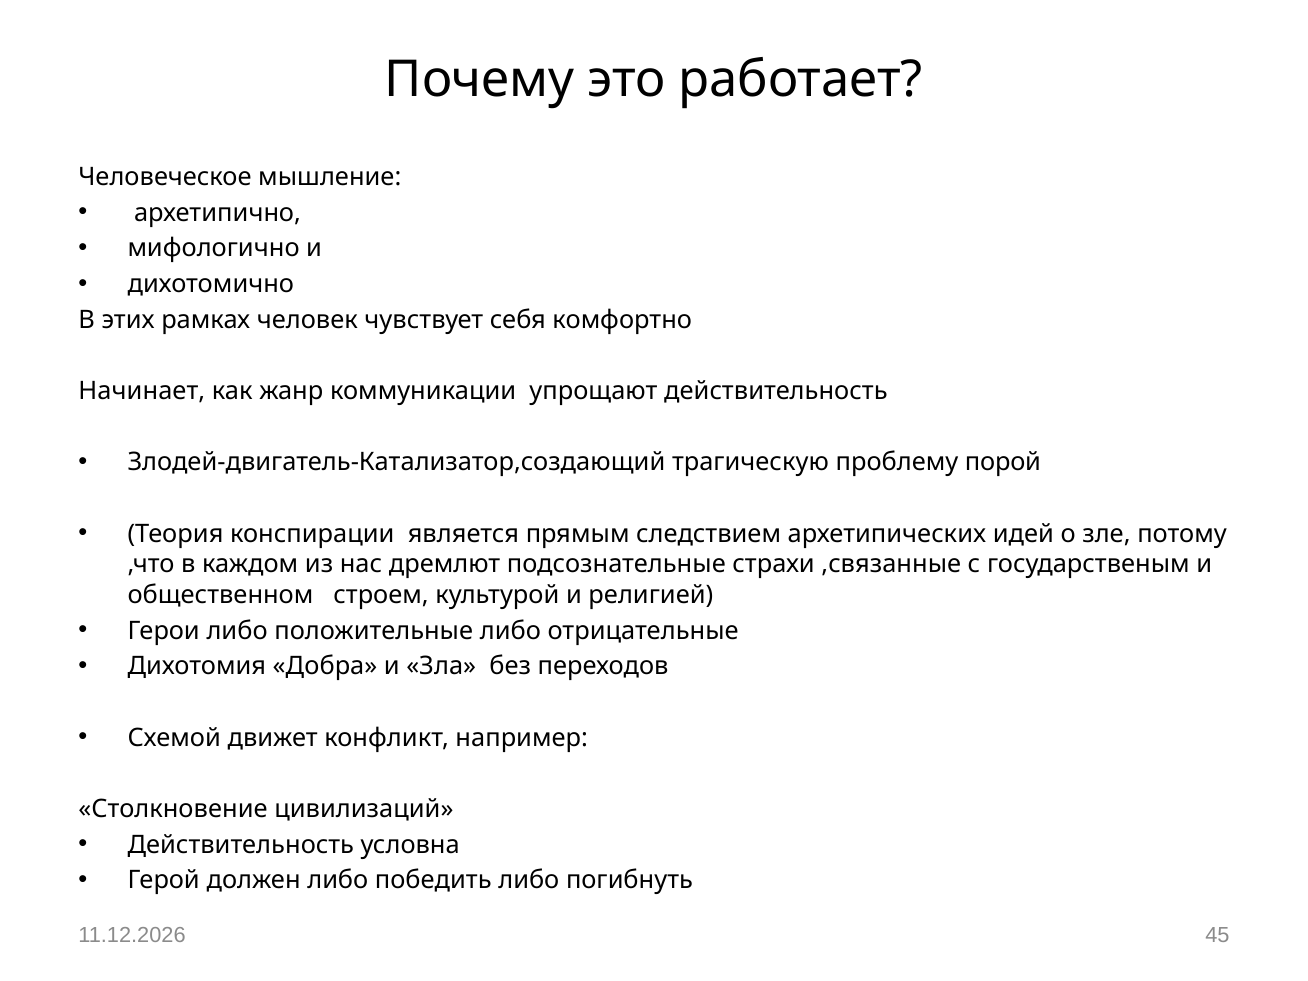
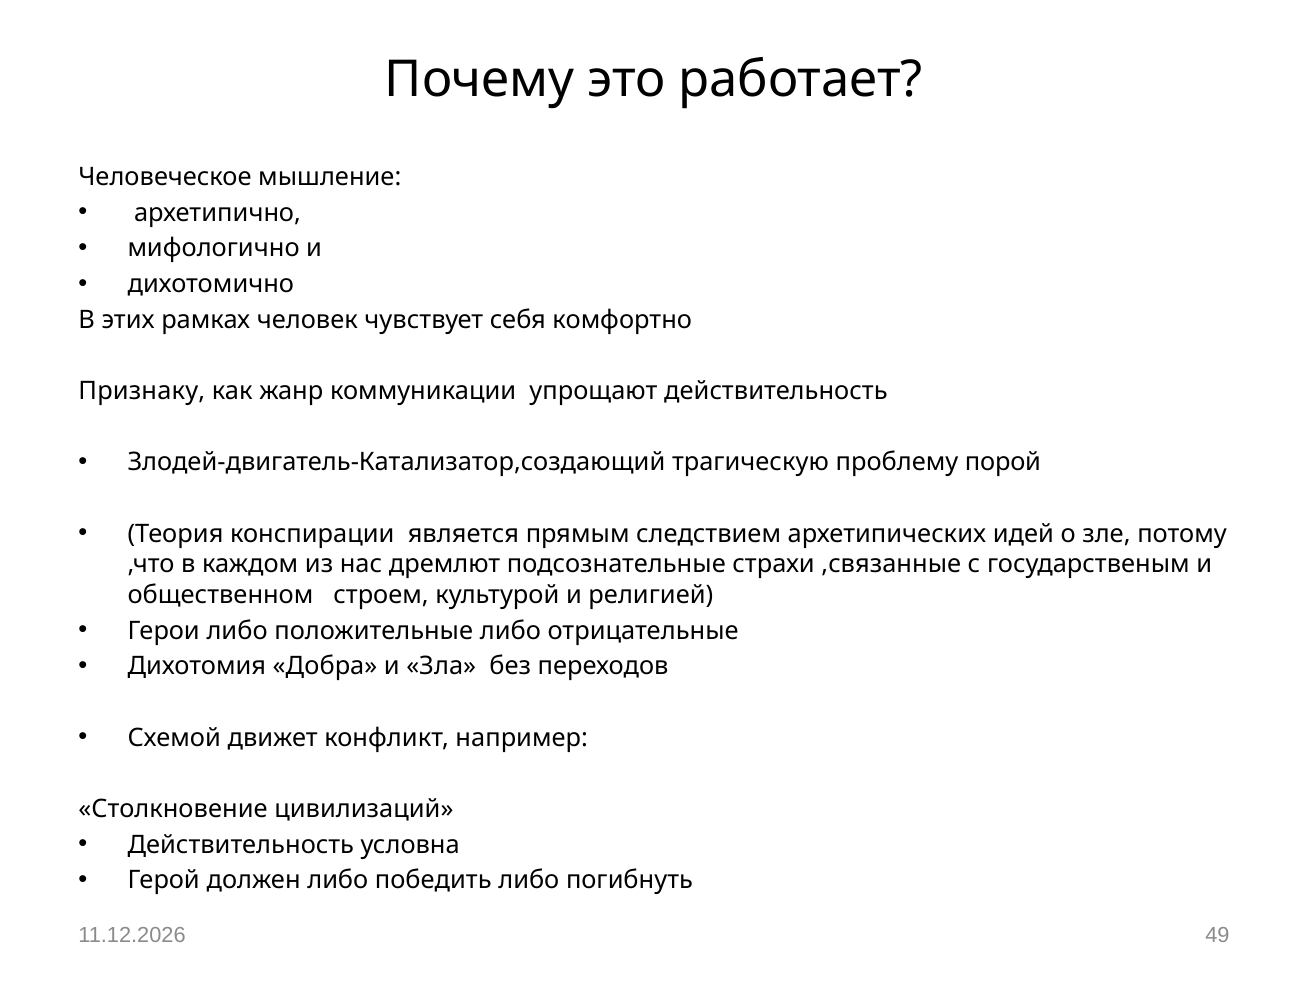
Начинает: Начинает -> Признаку
45: 45 -> 49
